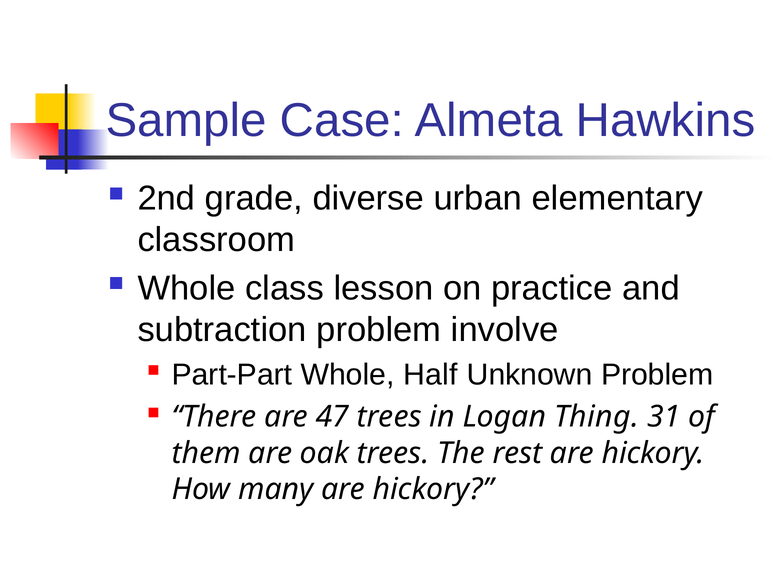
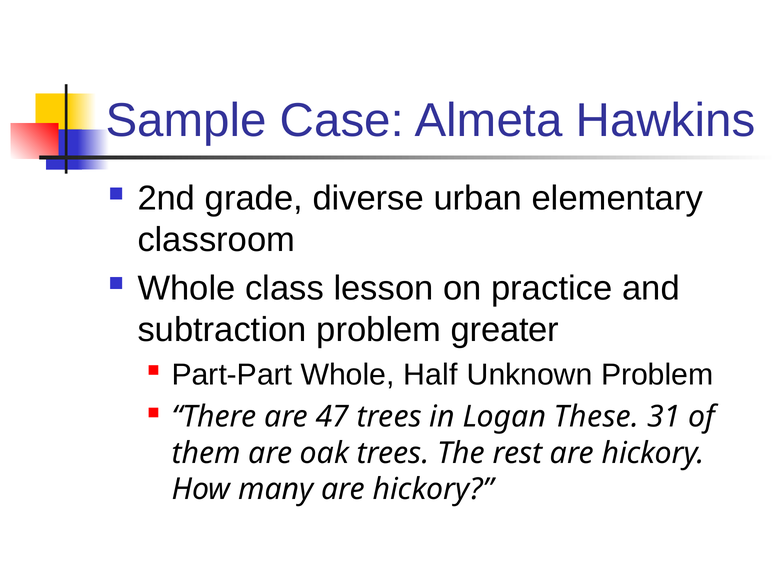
involve: involve -> greater
Thing: Thing -> These
